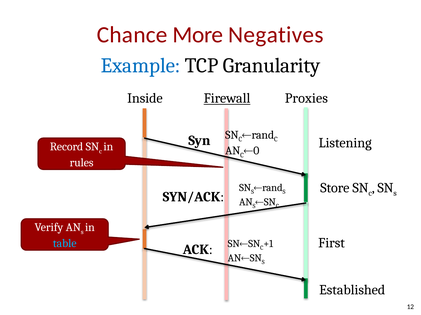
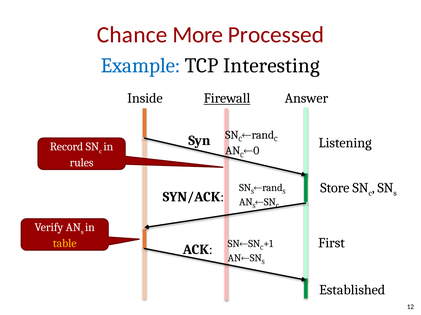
Negatives: Negatives -> Processed
Granularity: Granularity -> Interesting
Proxies: Proxies -> Answer
table colour: light blue -> yellow
